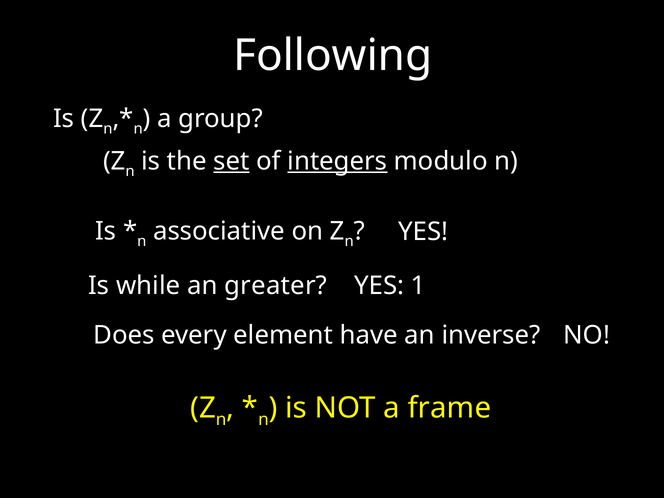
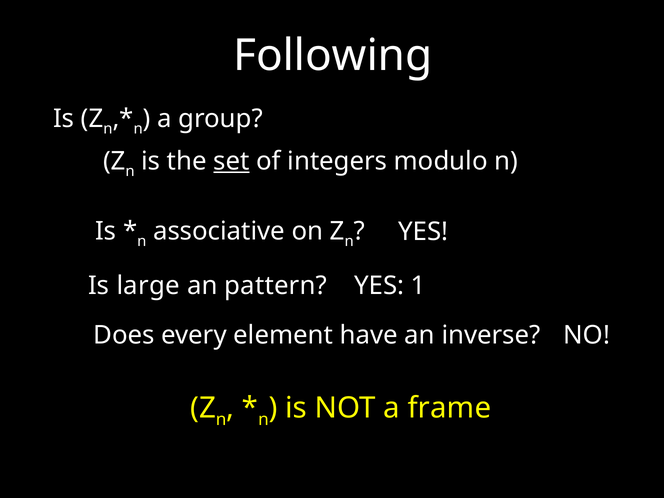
integers underline: present -> none
while: while -> large
greater: greater -> pattern
